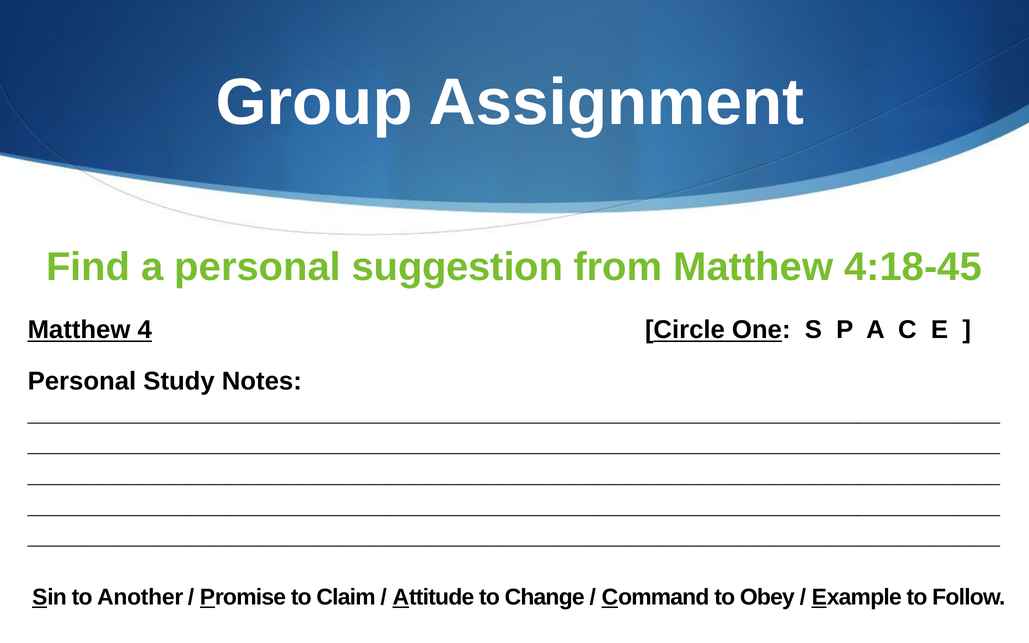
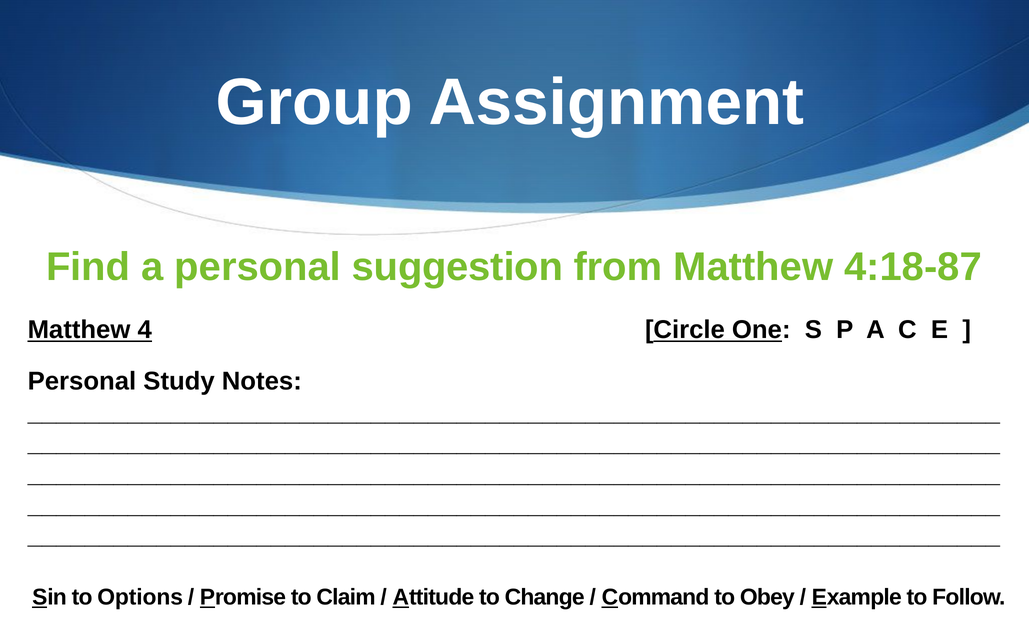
4:18-45: 4:18-45 -> 4:18-87
Another: Another -> Options
